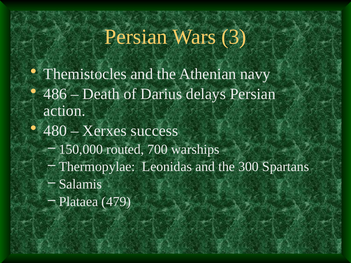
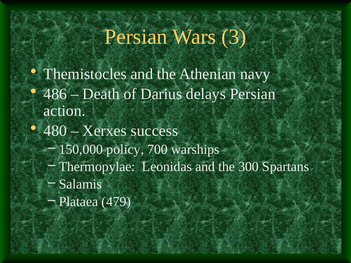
routed: routed -> policy
